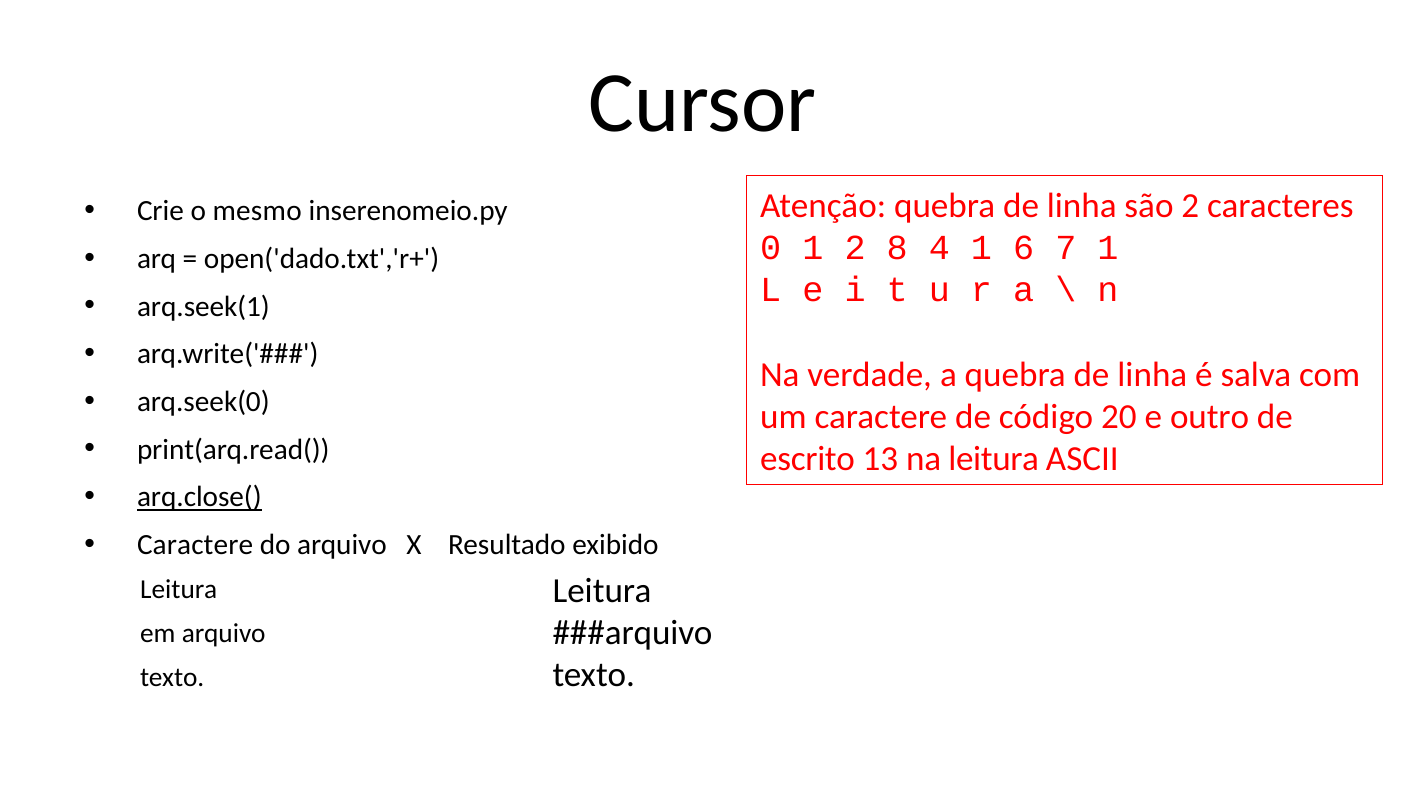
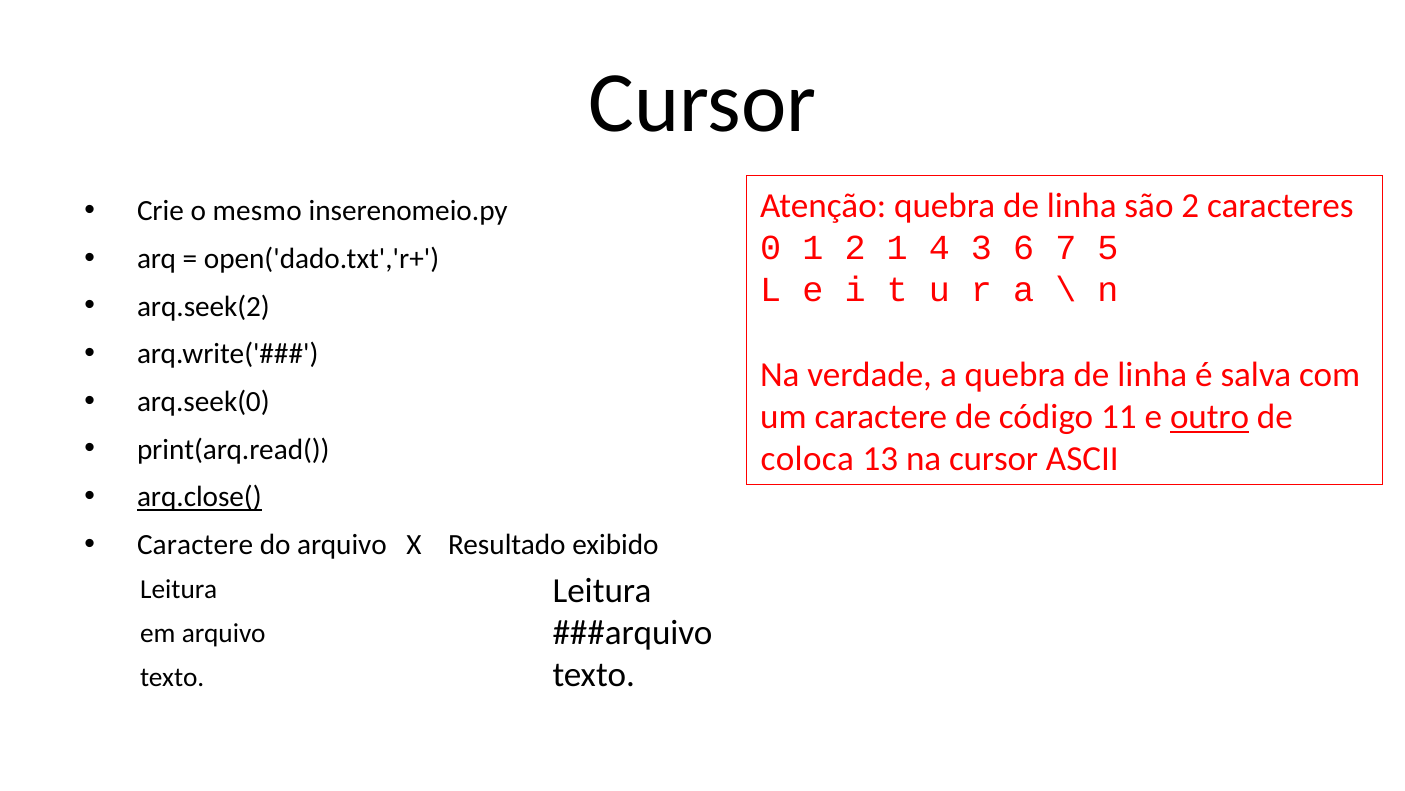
2 8: 8 -> 1
4 1: 1 -> 3
7 1: 1 -> 5
arq.seek(1: arq.seek(1 -> arq.seek(2
20: 20 -> 11
outro underline: none -> present
escrito: escrito -> coloca
na leitura: leitura -> cursor
